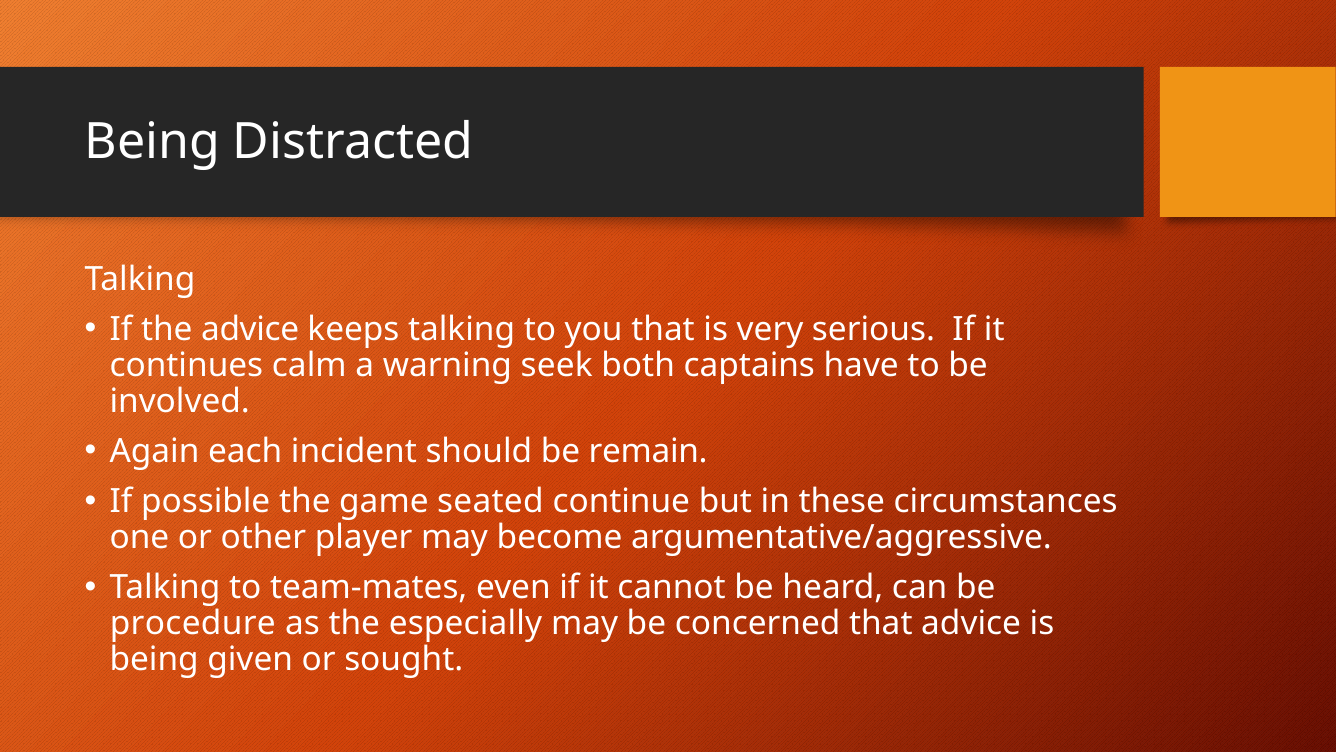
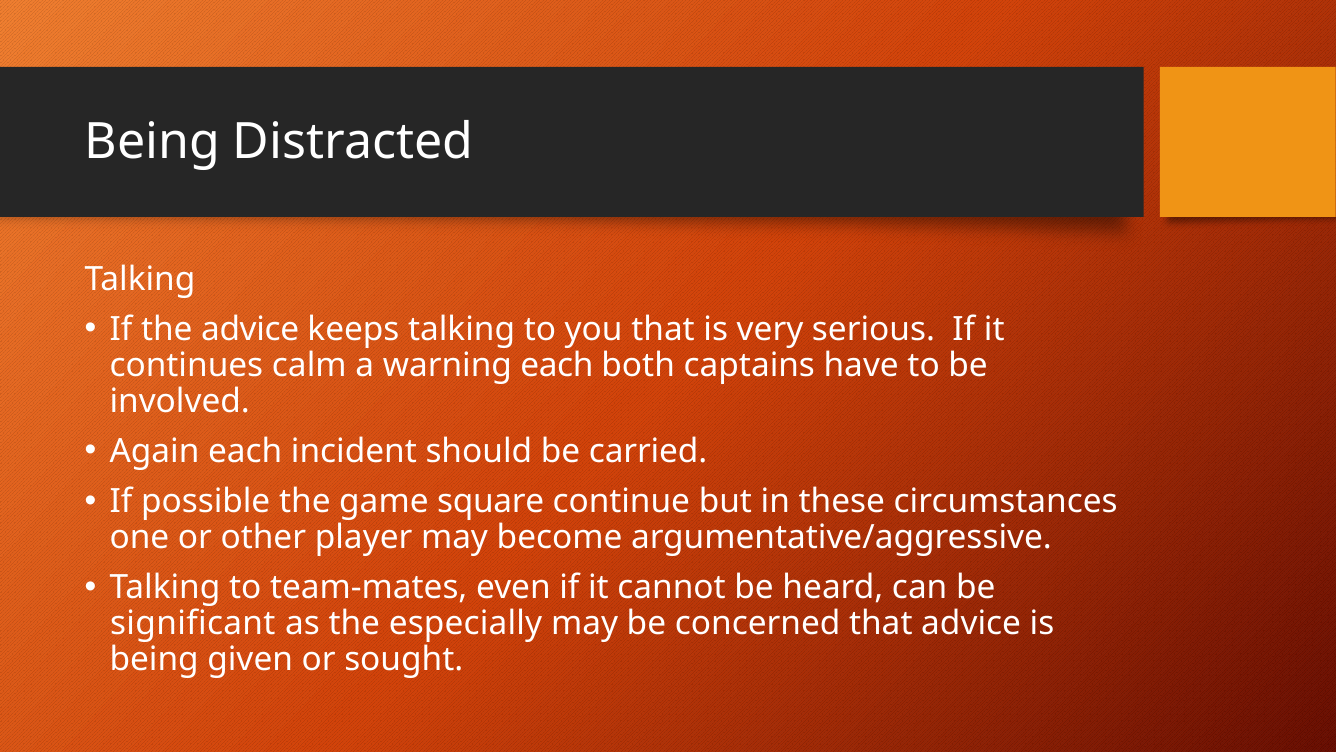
warning seek: seek -> each
remain: remain -> carried
seated: seated -> square
procedure: procedure -> significant
